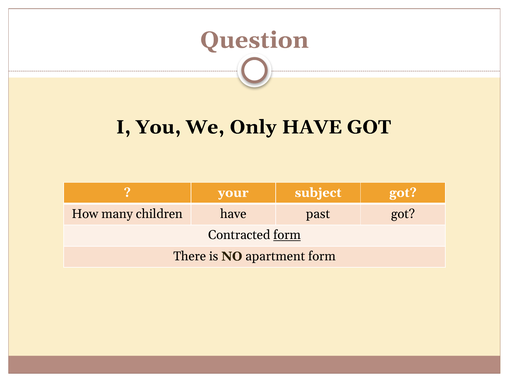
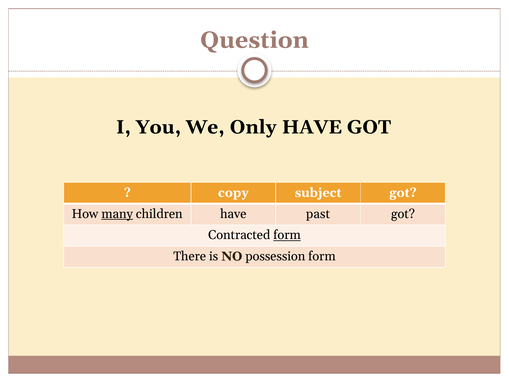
your: your -> copy
many underline: none -> present
apartment: apartment -> possession
